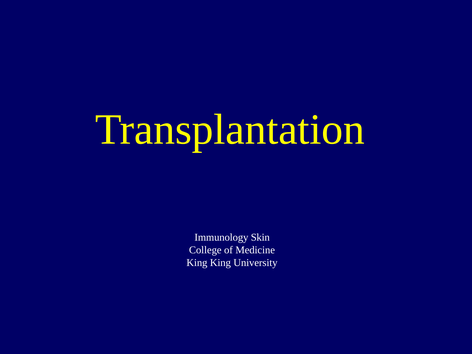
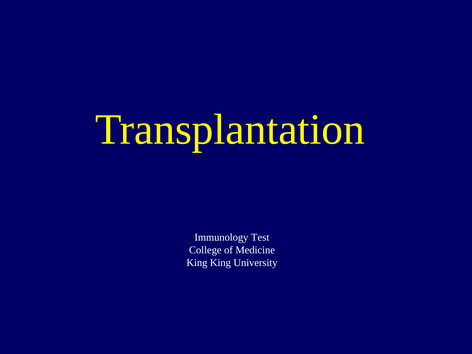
Skin: Skin -> Test
